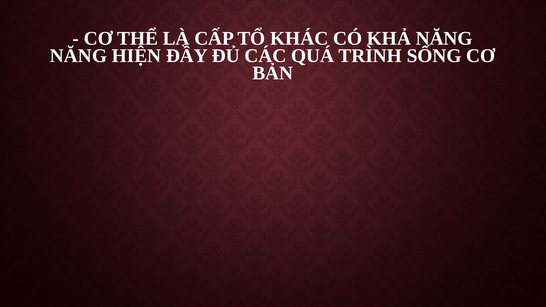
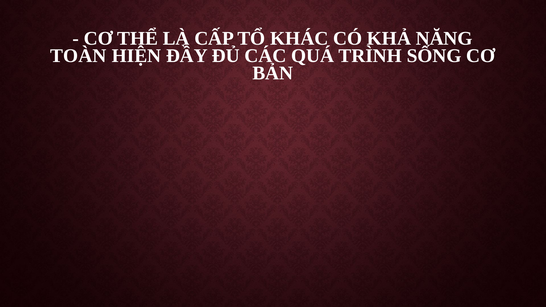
NĂNG at (78, 56): NĂNG -> TOÀN
